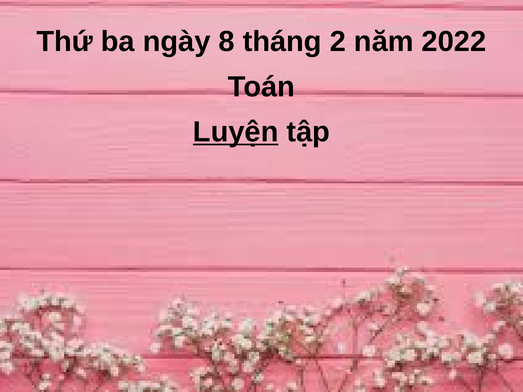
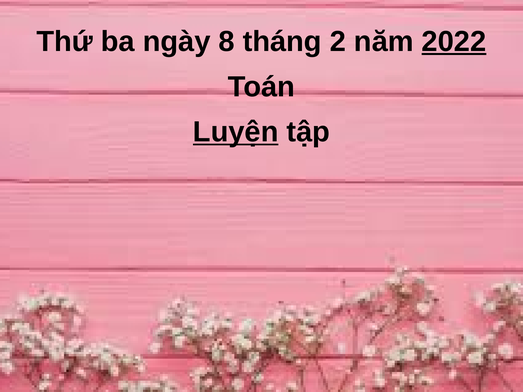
2022 underline: none -> present
